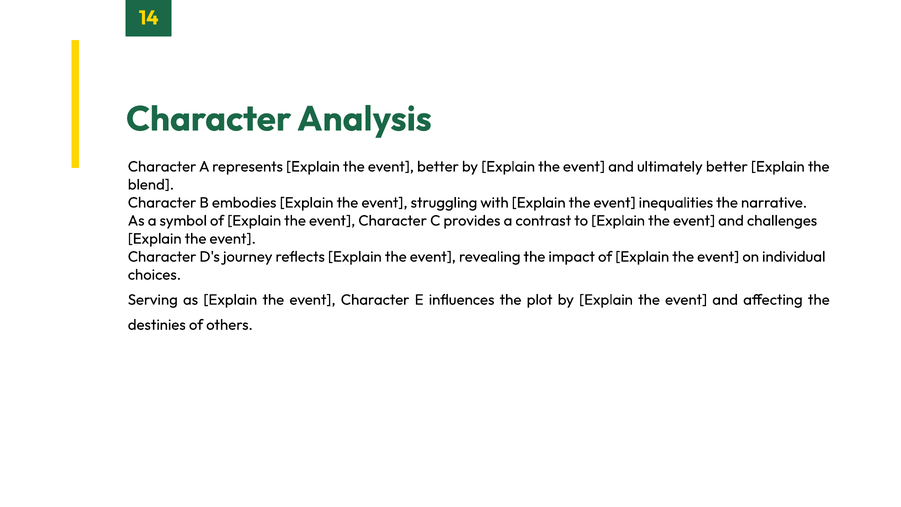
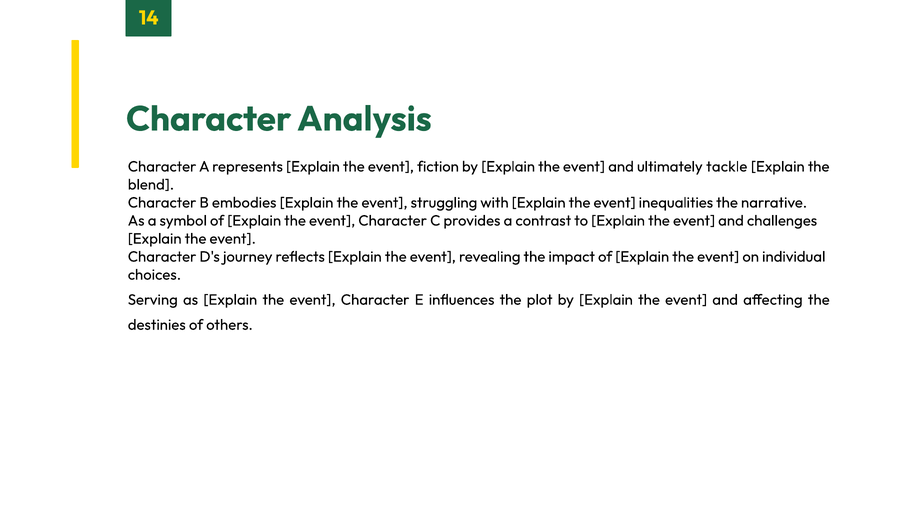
event better: better -> fiction
ultimately better: better -> tackle
